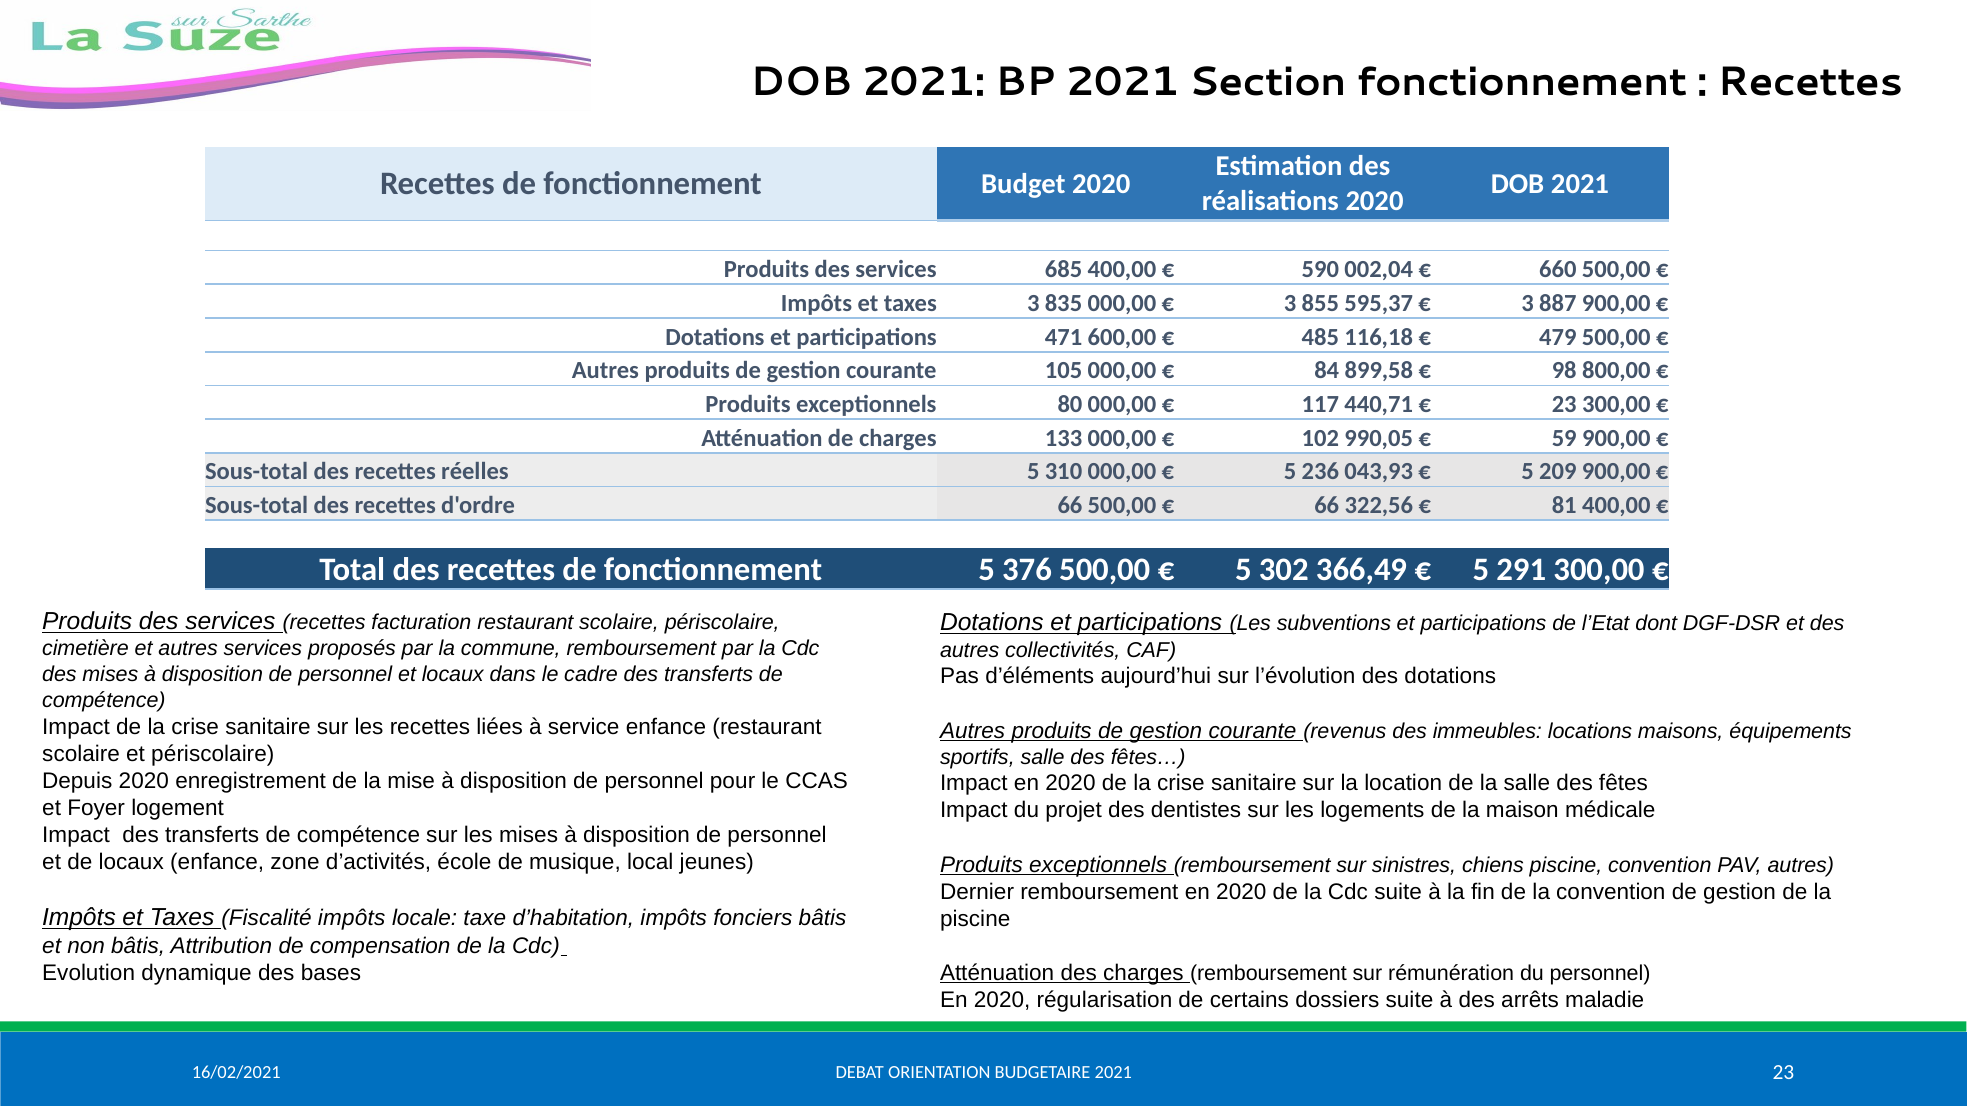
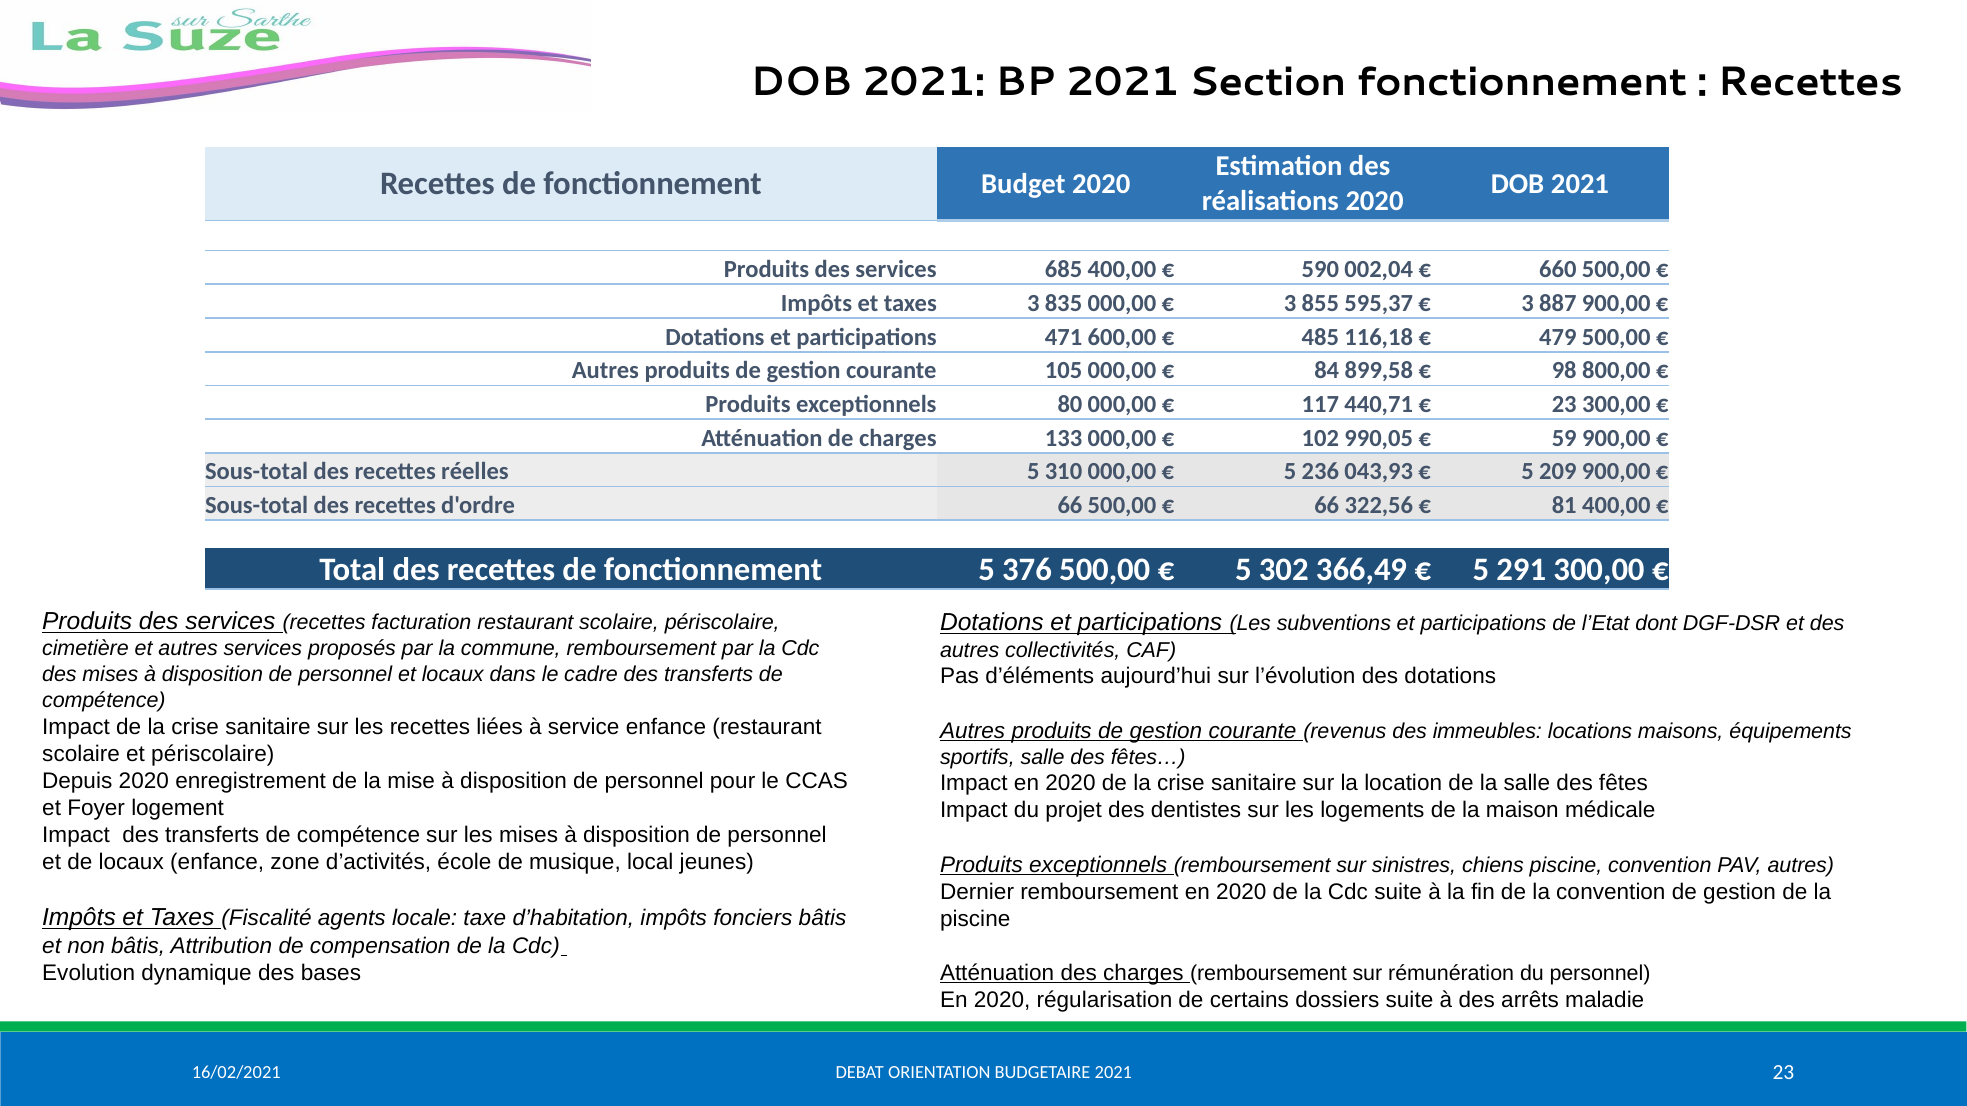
Fiscalité impôts: impôts -> agents
